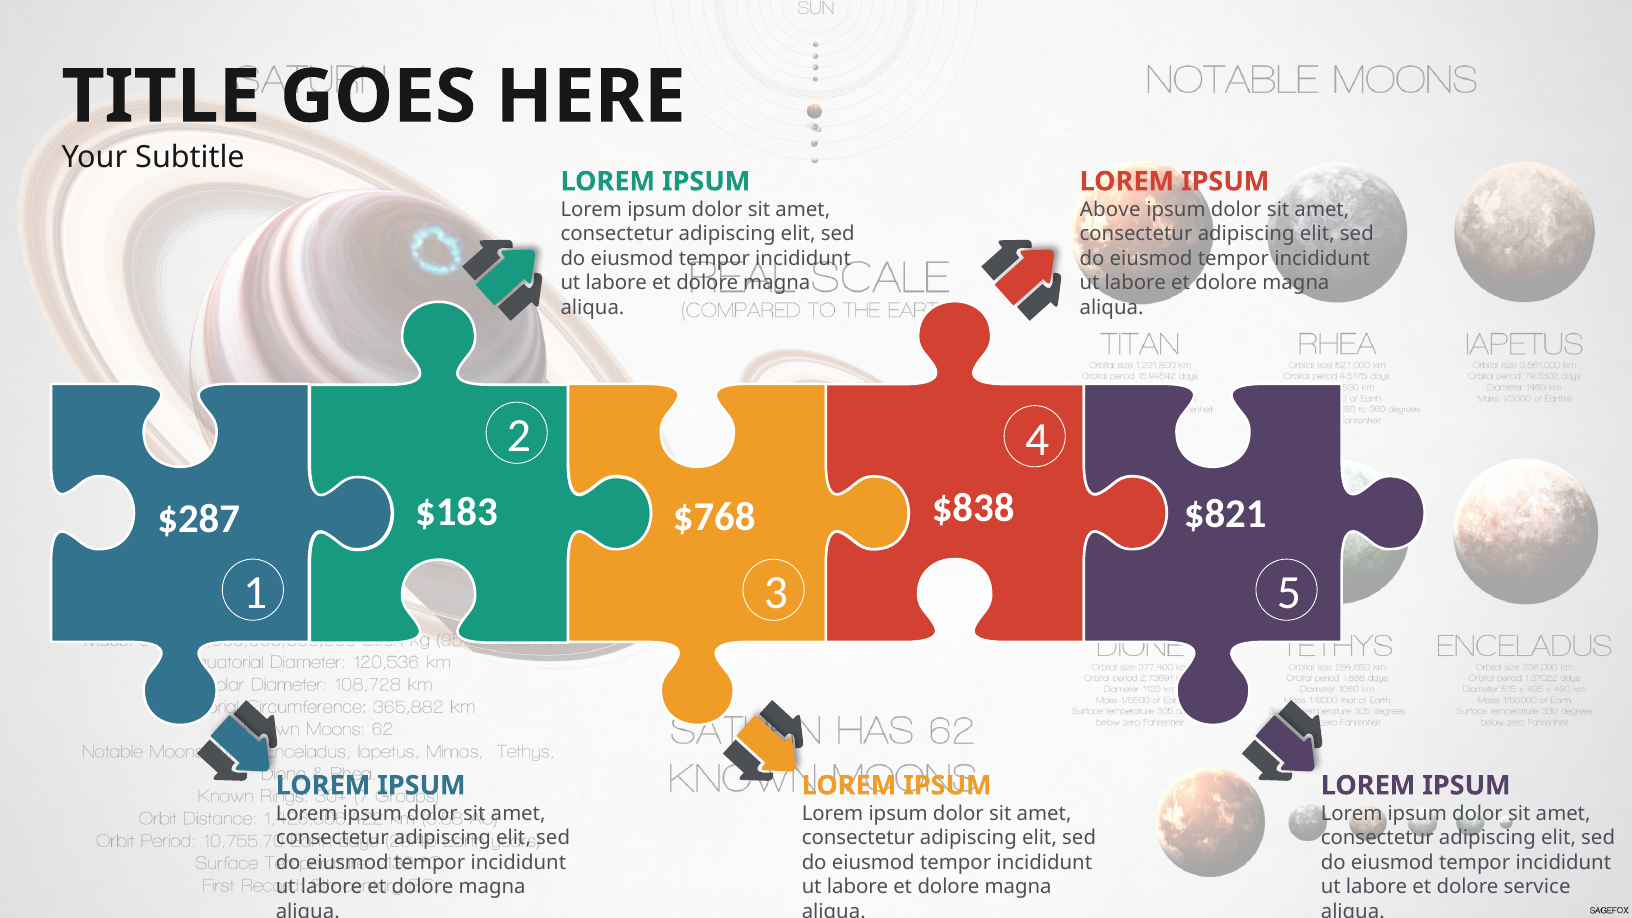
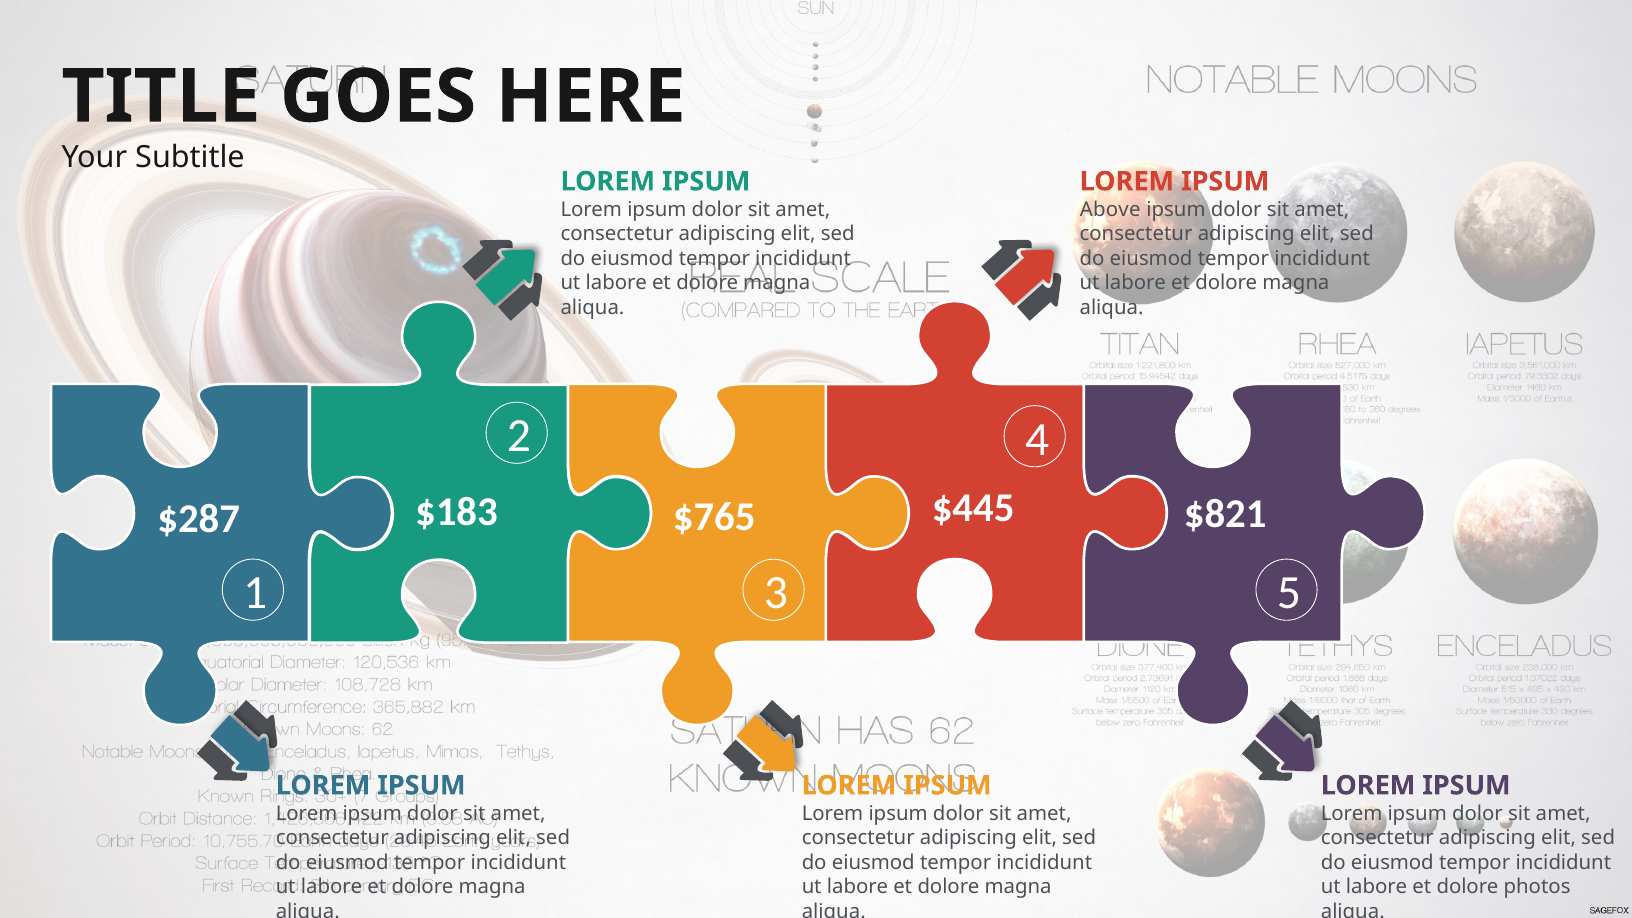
$838: $838 -> $445
$768: $768 -> $765
service: service -> photos
